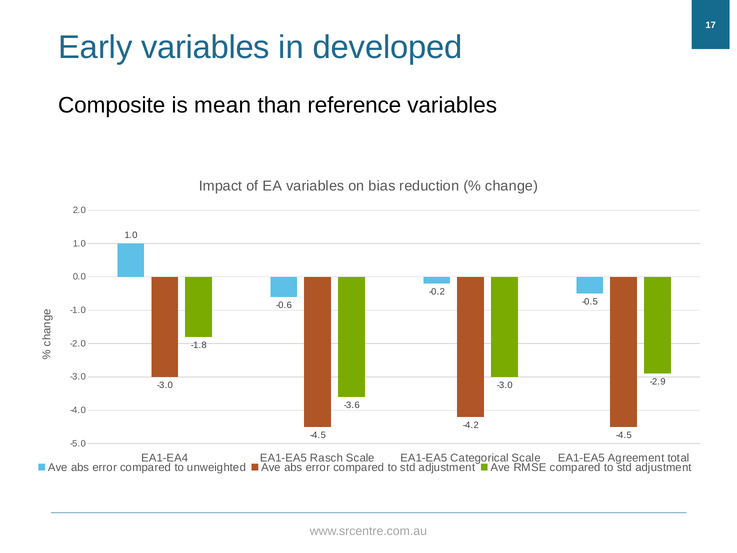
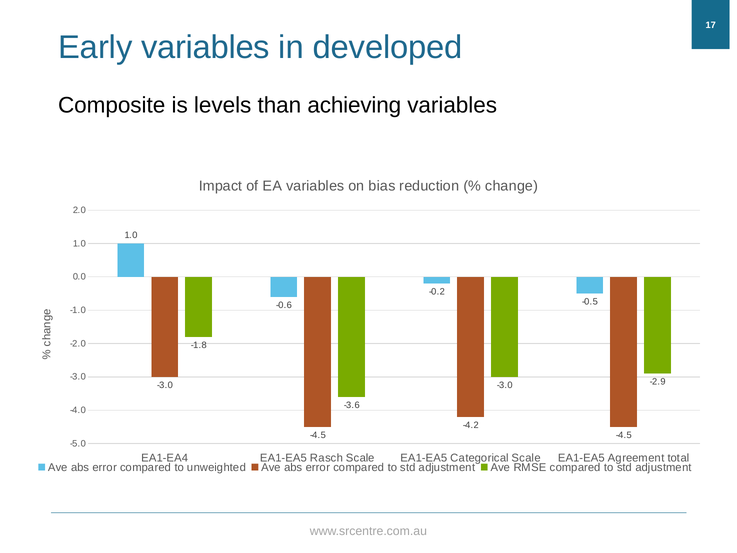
mean: mean -> levels
reference: reference -> achieving
